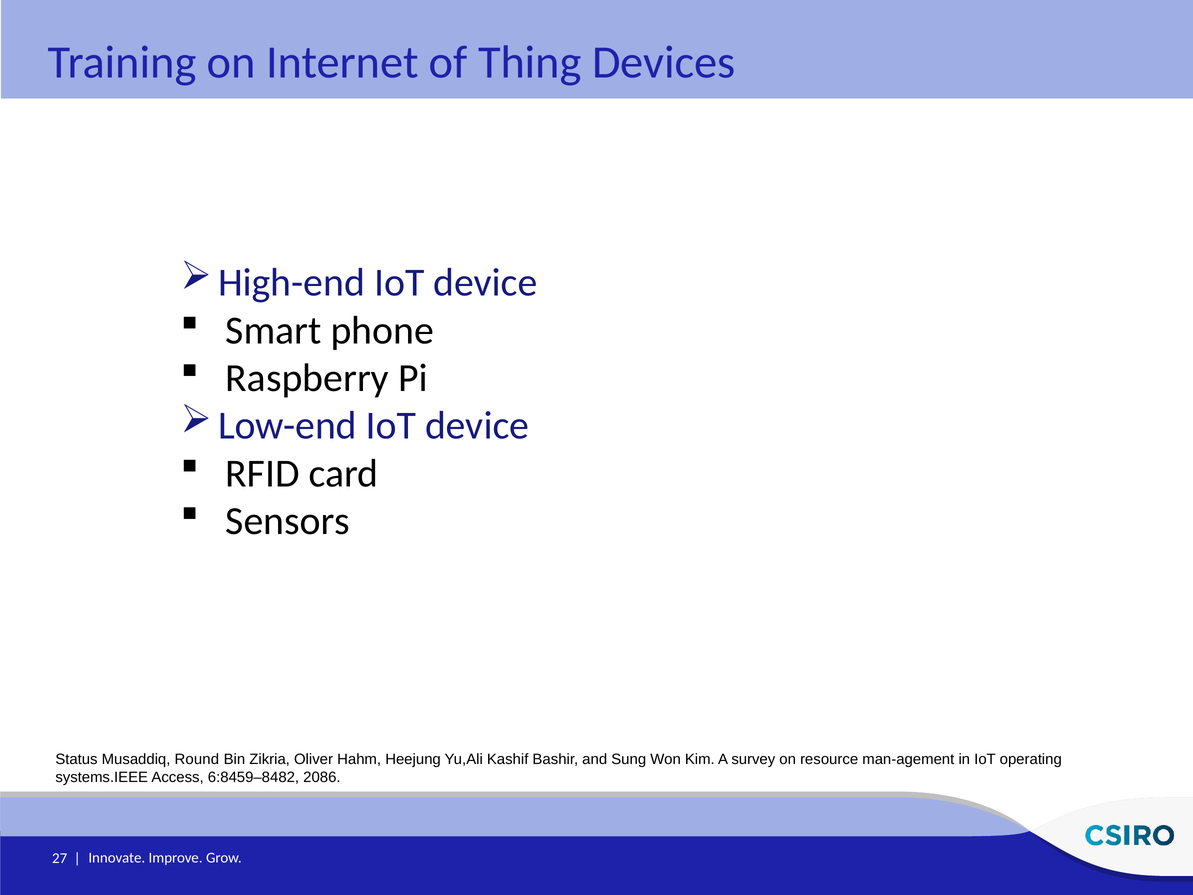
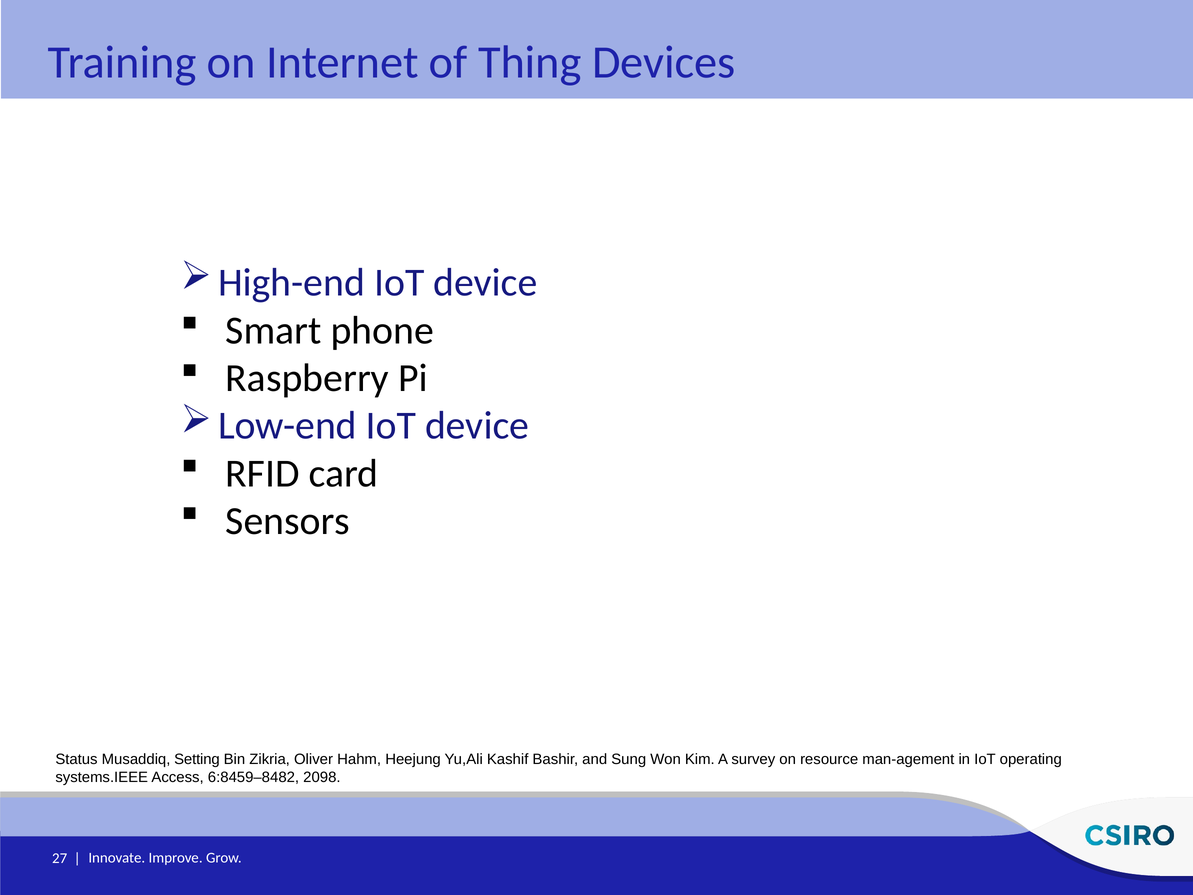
Round: Round -> Setting
2086: 2086 -> 2098
